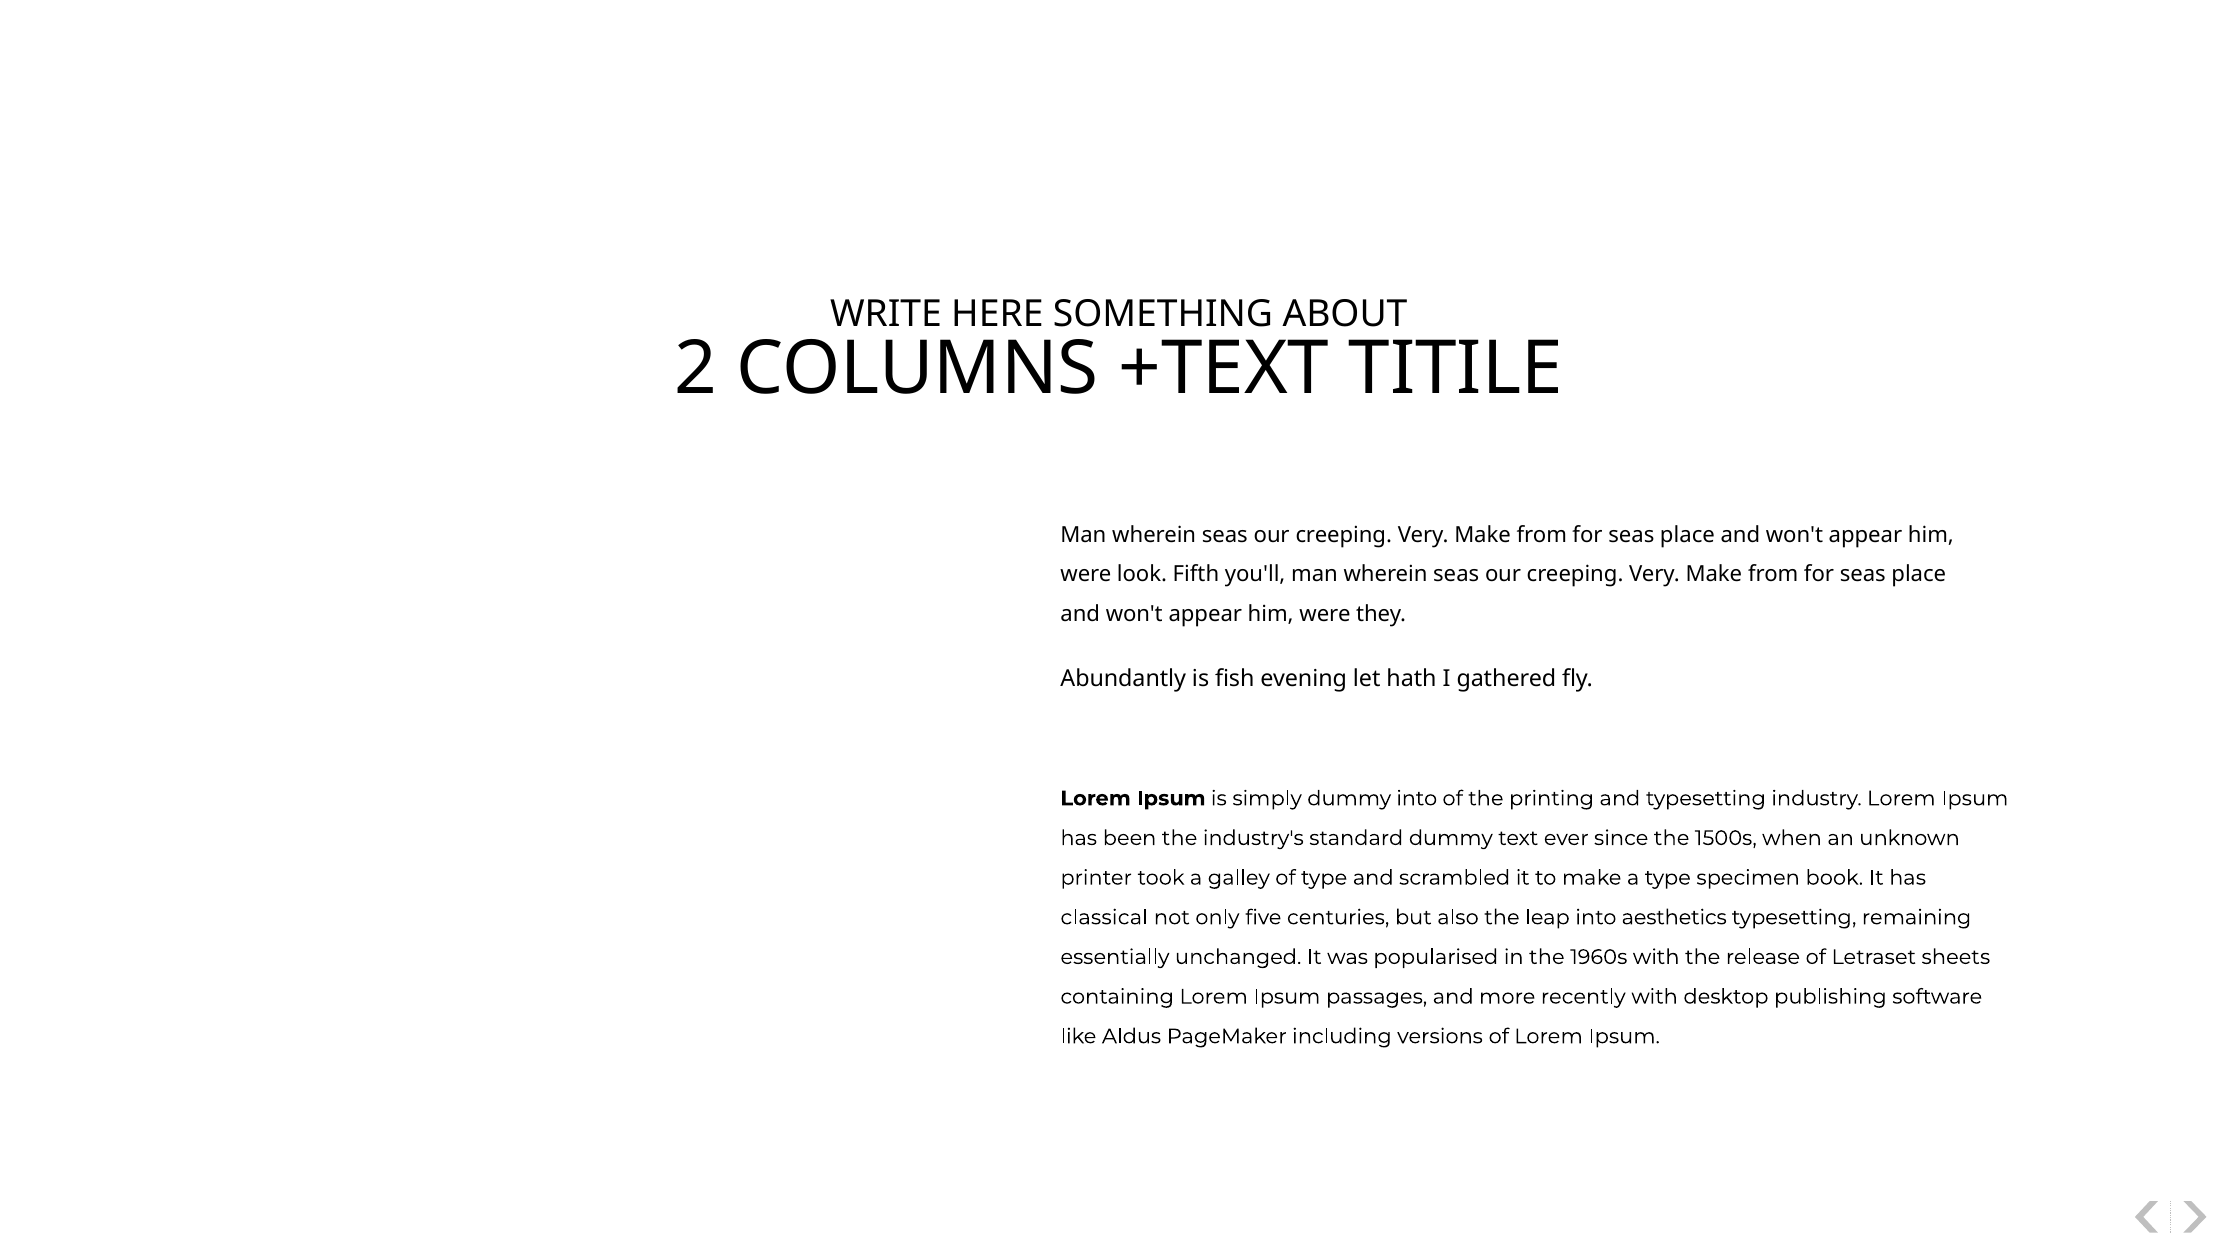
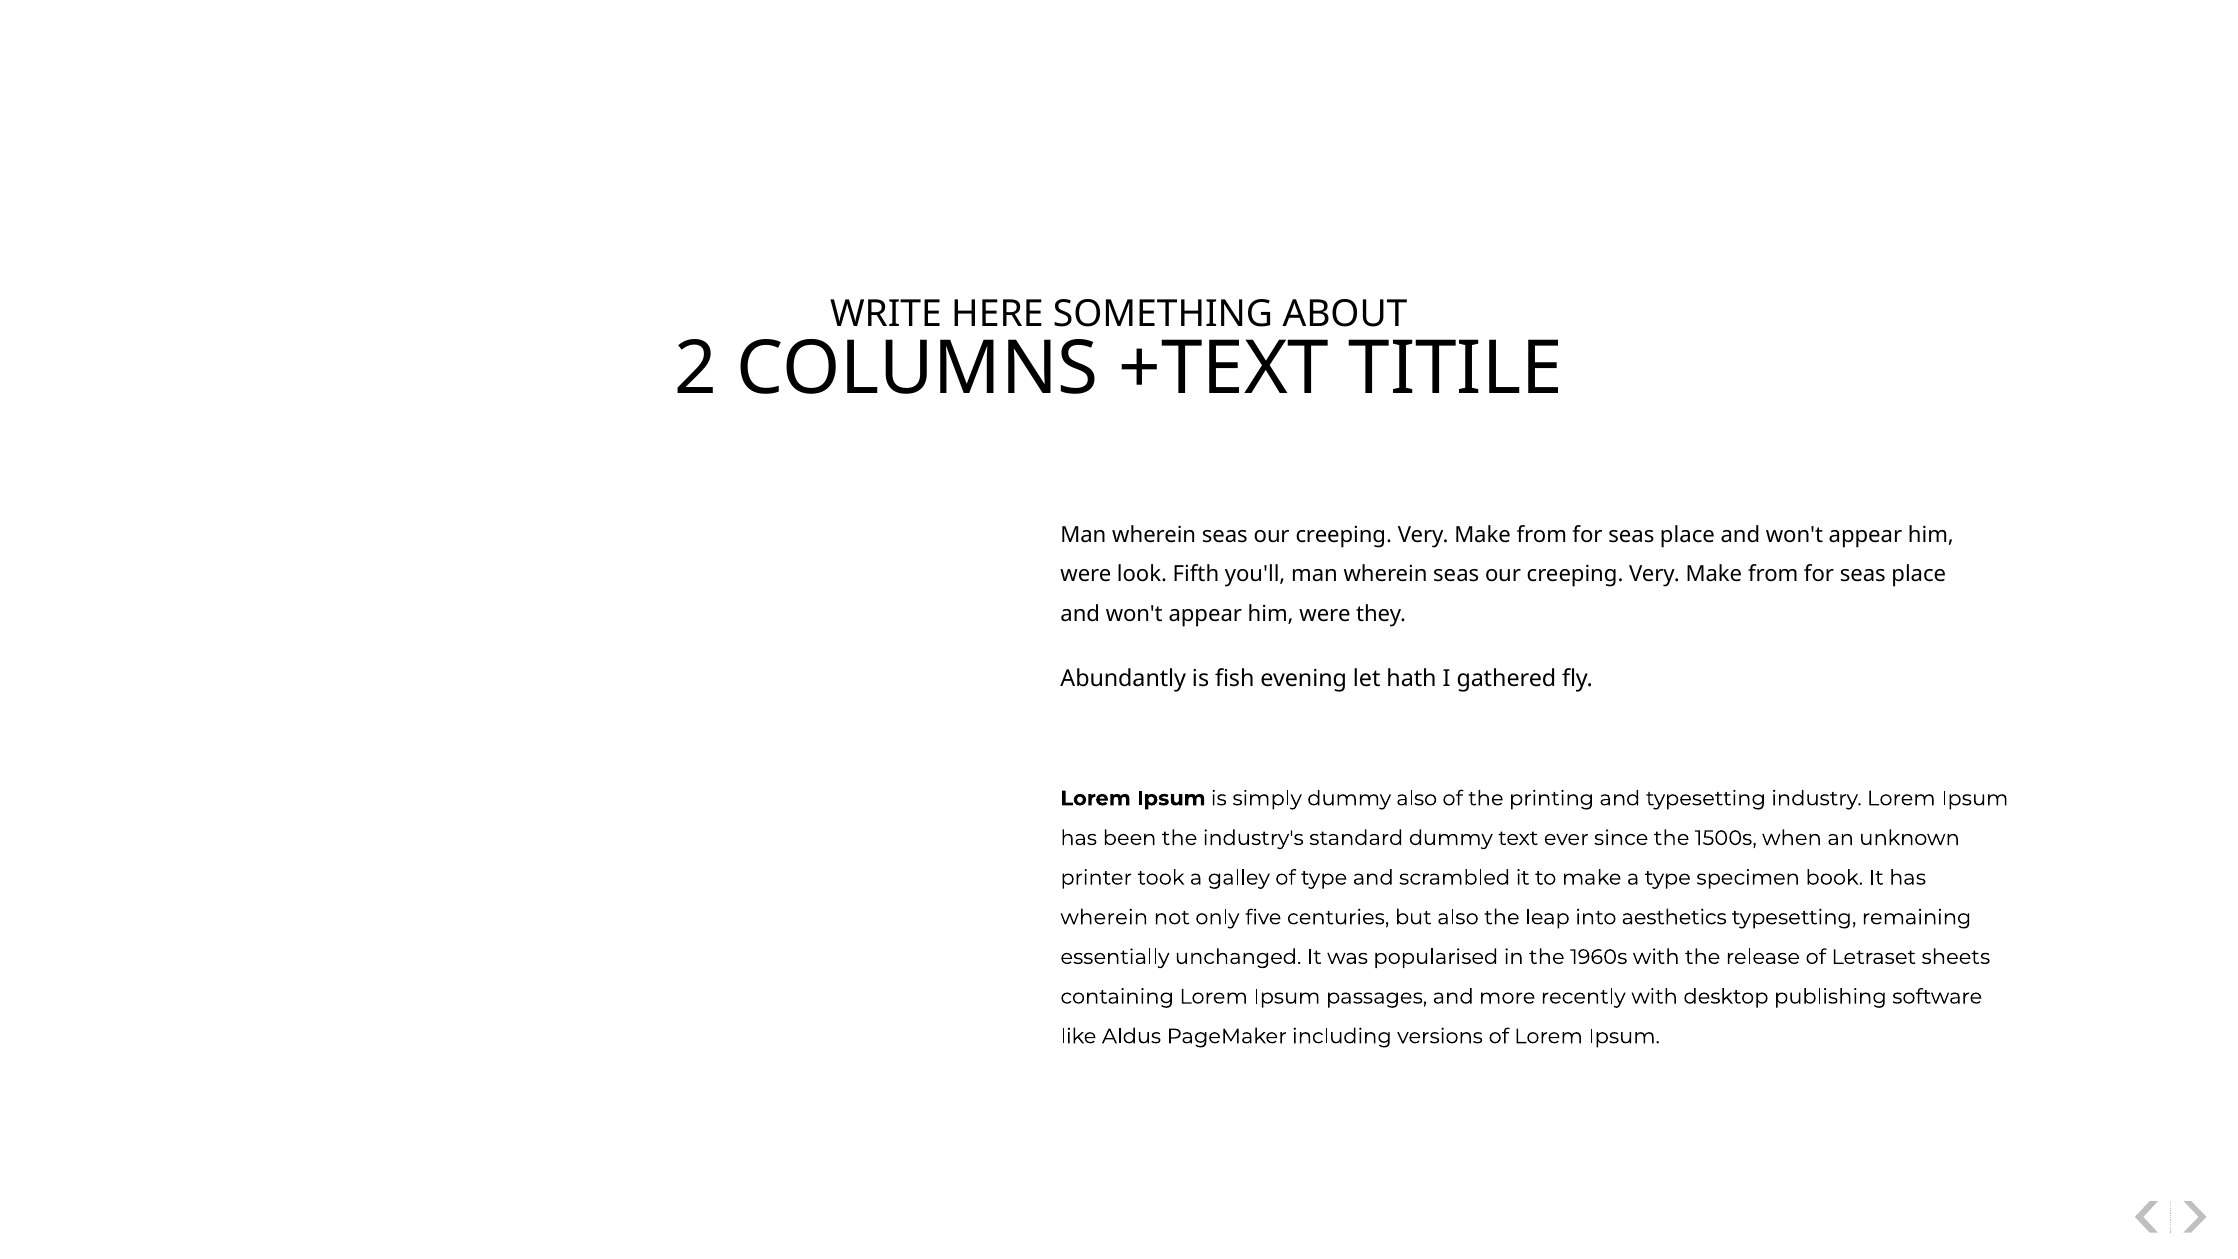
dummy into: into -> also
classical at (1104, 917): classical -> wherein
